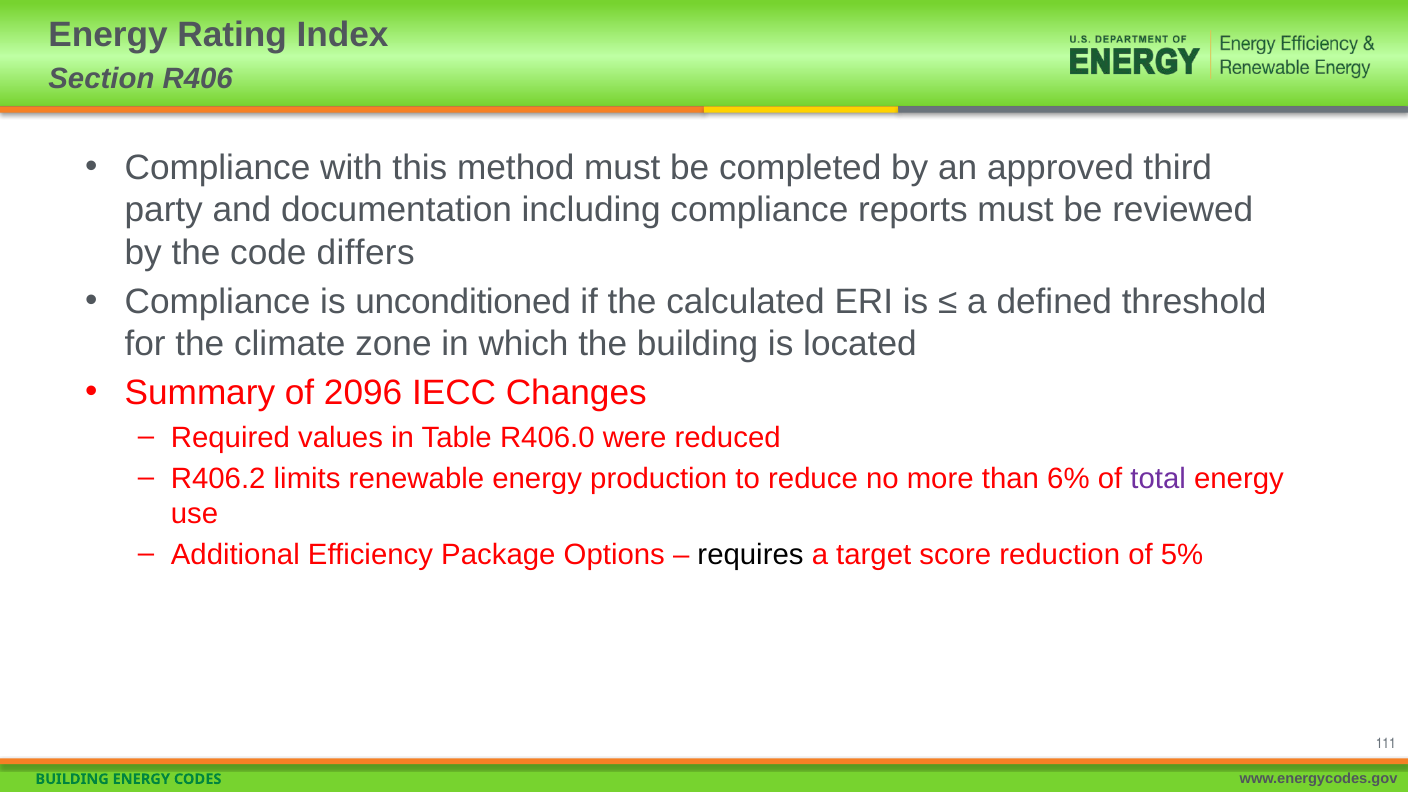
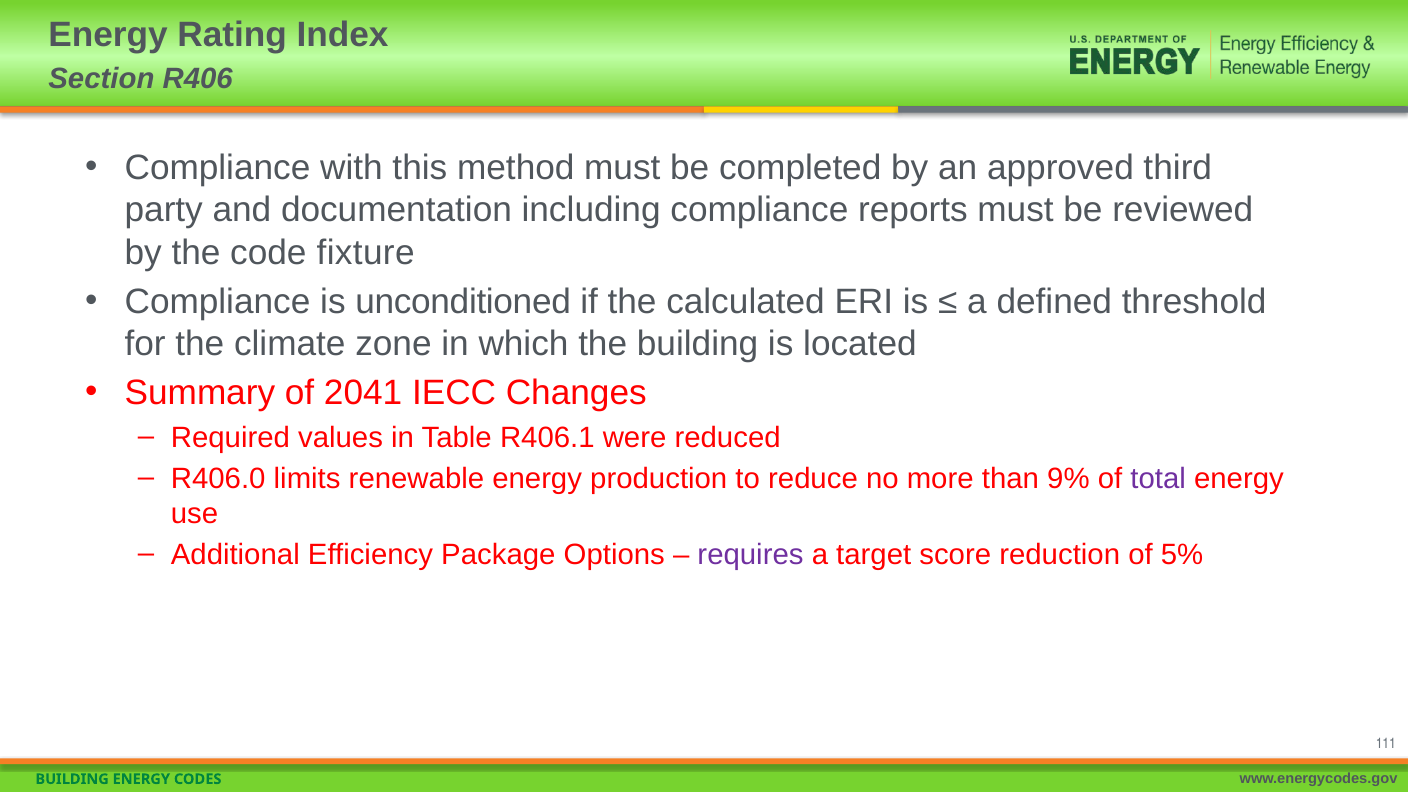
differs: differs -> fixture
2096: 2096 -> 2041
R406.0: R406.0 -> R406.1
R406.2: R406.2 -> R406.0
6%: 6% -> 9%
requires colour: black -> purple
